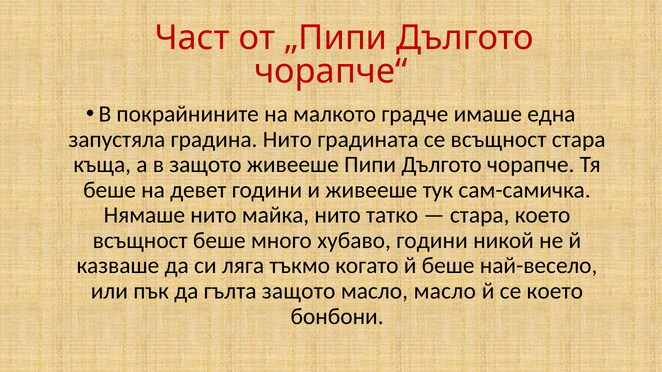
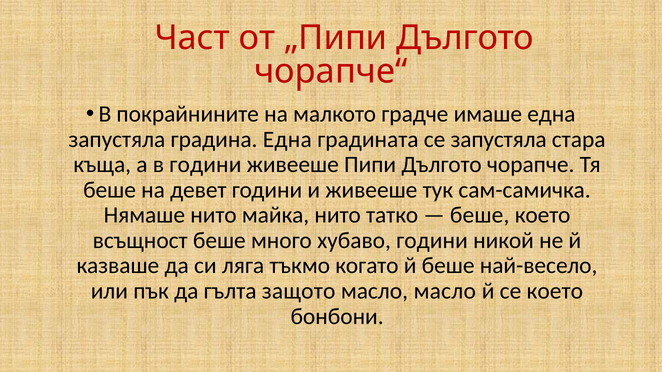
градина Нито: Нито -> Една
се всъщност: всъщност -> запустяла
в защото: защото -> години
стара at (480, 215): стара -> беше
